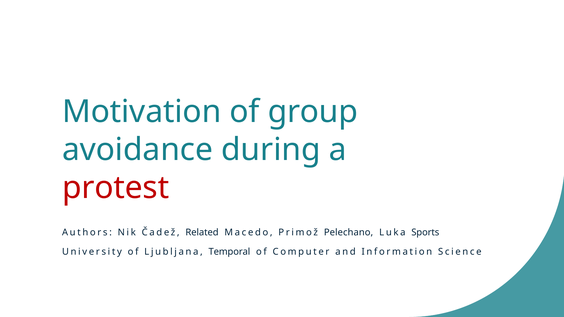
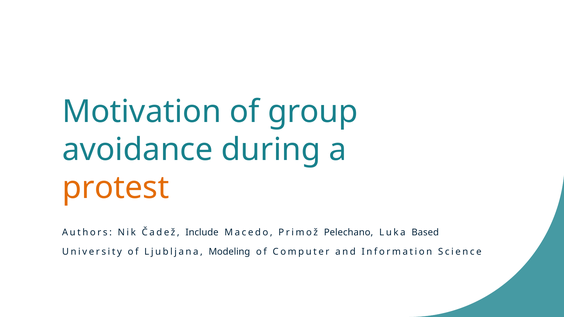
protest colour: red -> orange
Related: Related -> Include
Sports: Sports -> Based
Temporal: Temporal -> Modeling
